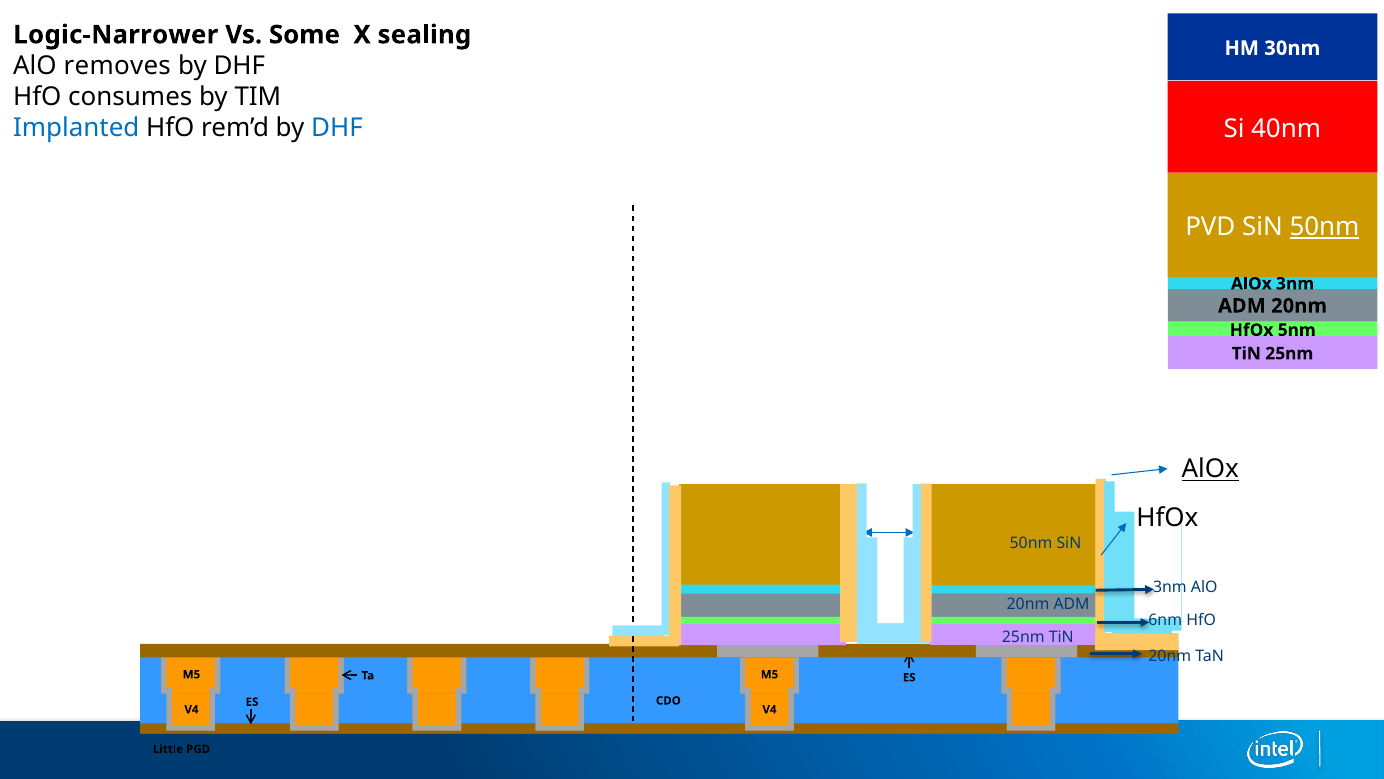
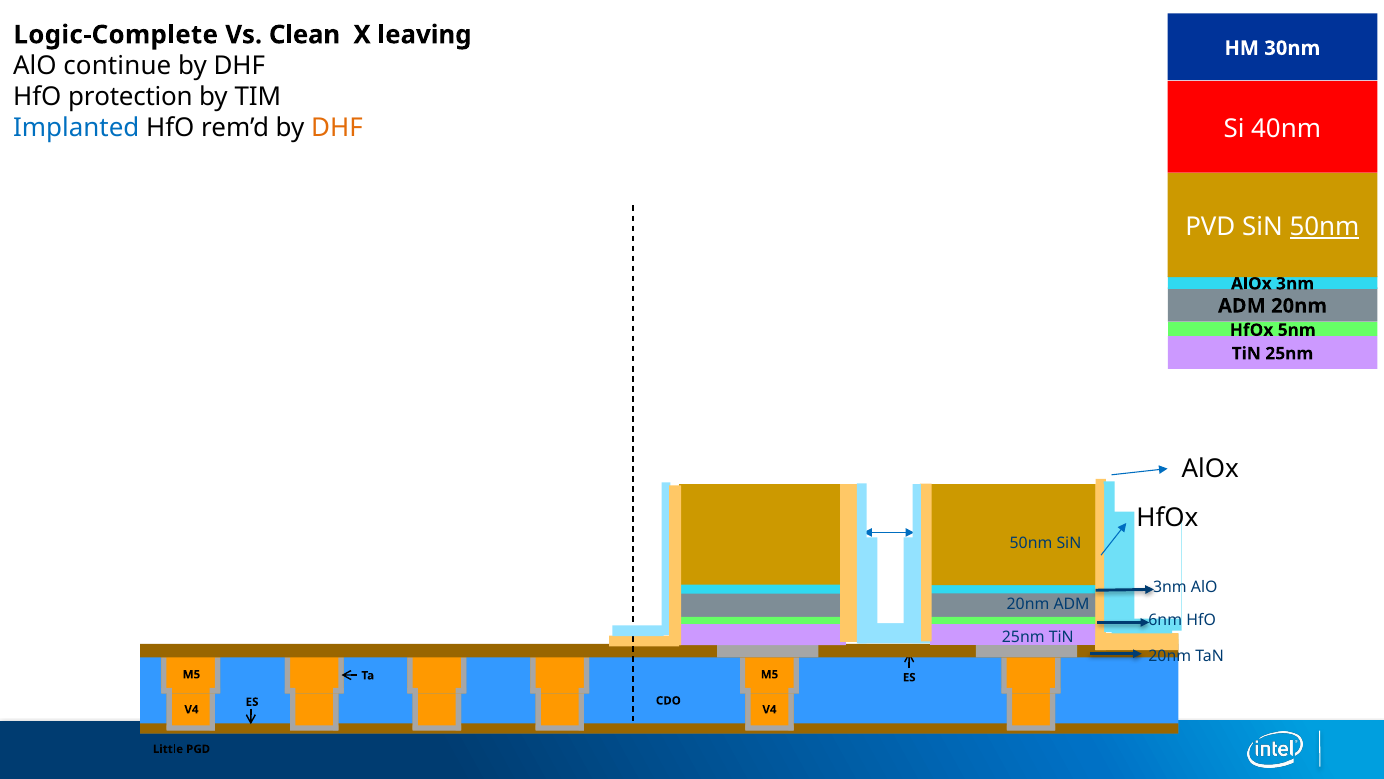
Logic-Narrower: Logic-Narrower -> Logic-Complete
Some: Some -> Clean
sealing: sealing -> leaving
removes: removes -> continue
consumes: consumes -> protection
DHF at (337, 128) colour: blue -> orange
AlOx at (1210, 469) underline: present -> none
